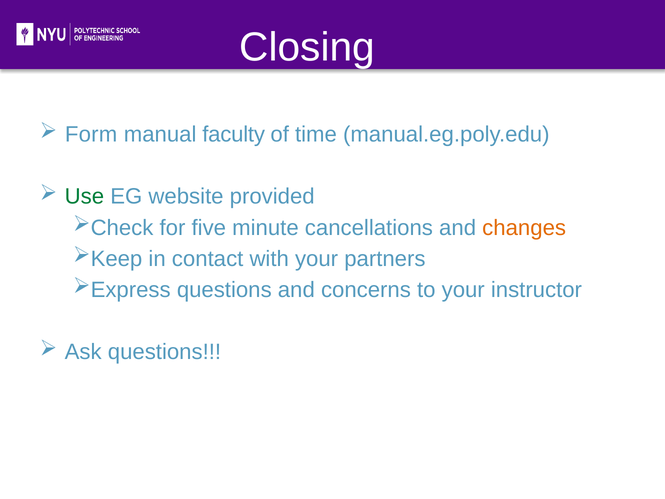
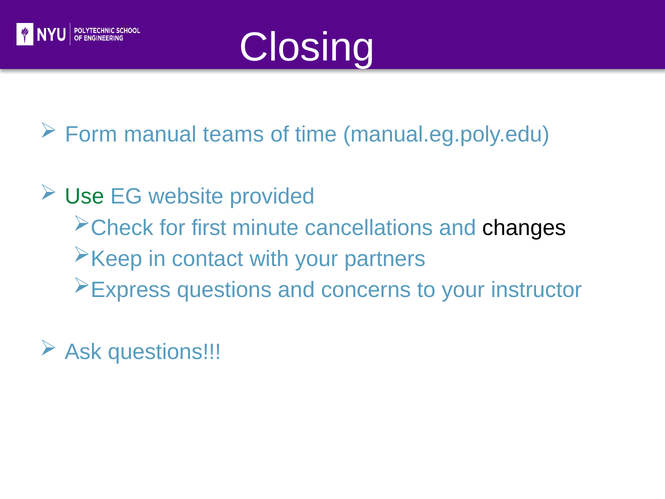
faculty: faculty -> teams
five: five -> first
changes colour: orange -> black
